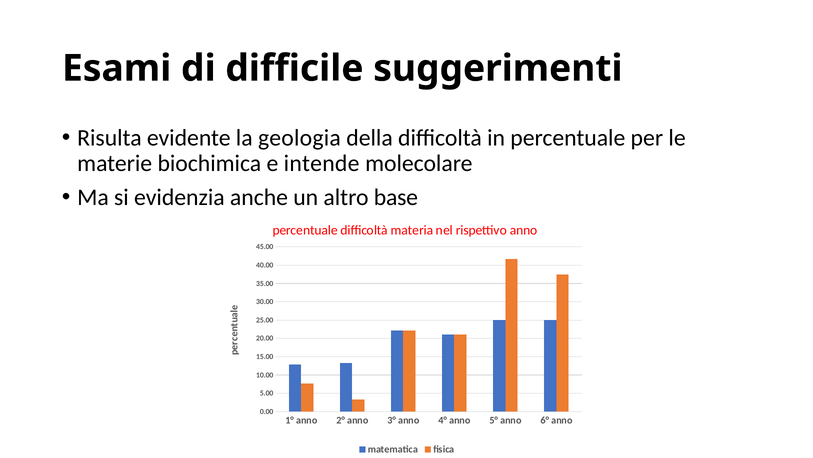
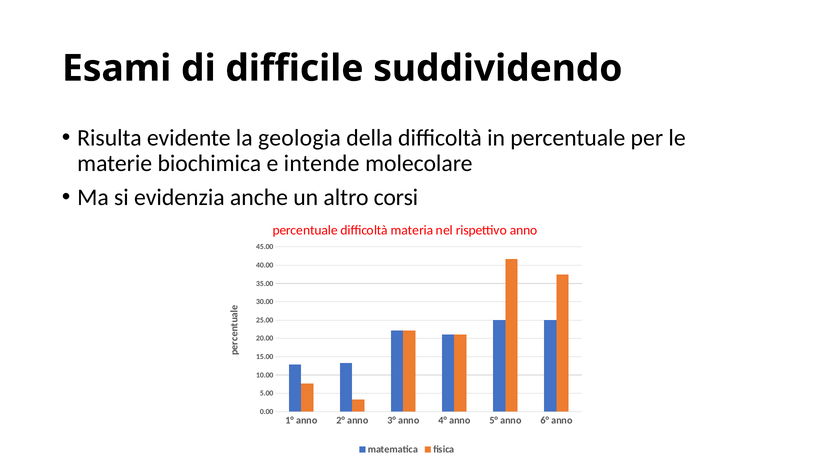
suggerimenti: suggerimenti -> suddividendo
base: base -> corsi
